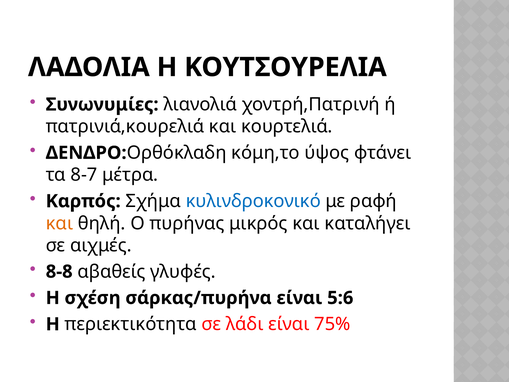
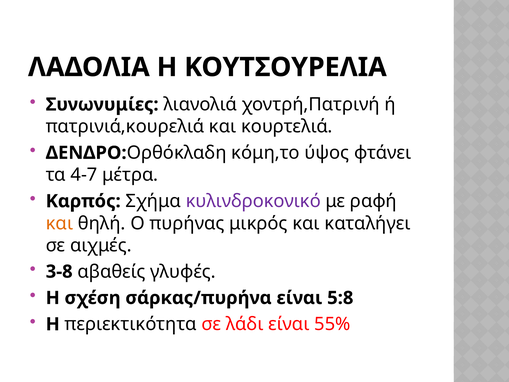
8-7: 8-7 -> 4-7
κυλινδροκονικό colour: blue -> purple
8-8: 8-8 -> 3-8
5:6: 5:6 -> 5:8
75%: 75% -> 55%
